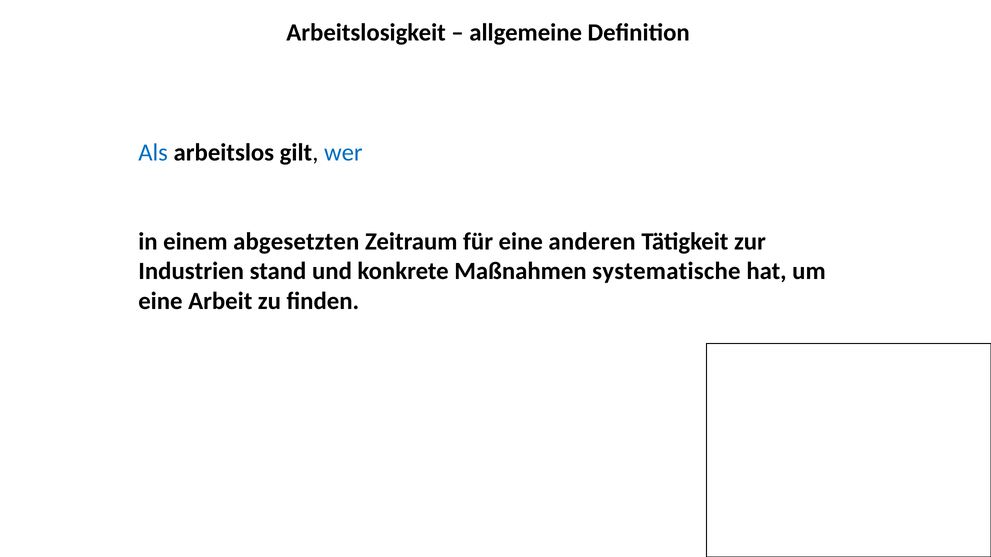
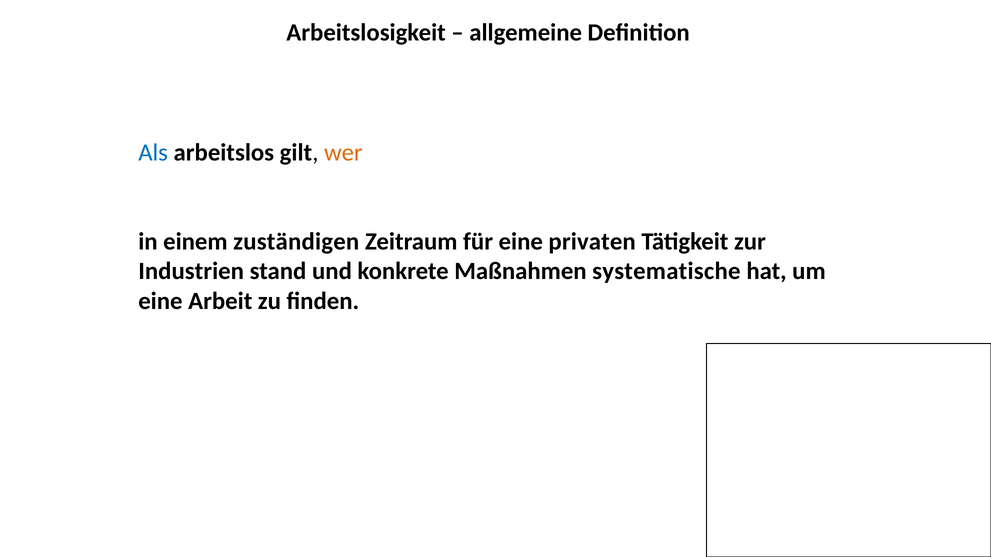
wer colour: blue -> orange
abgesetzten: abgesetzten -> zuständigen
anderen: anderen -> privaten
